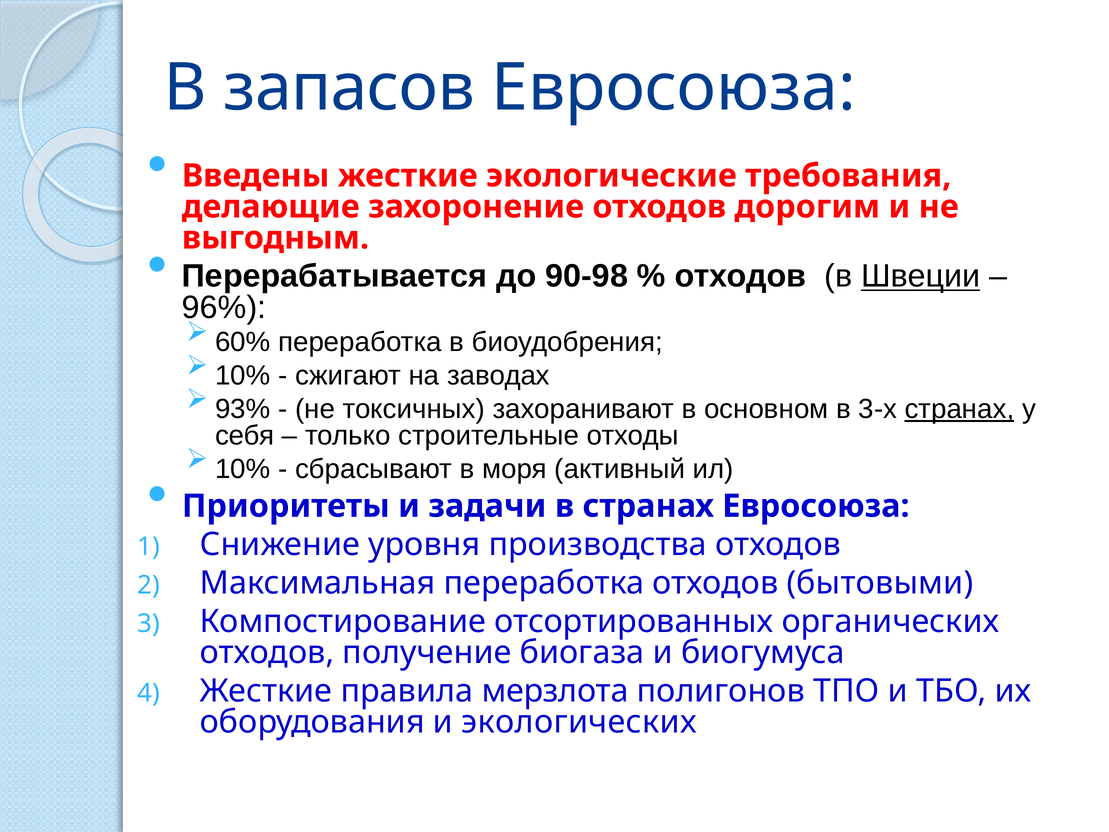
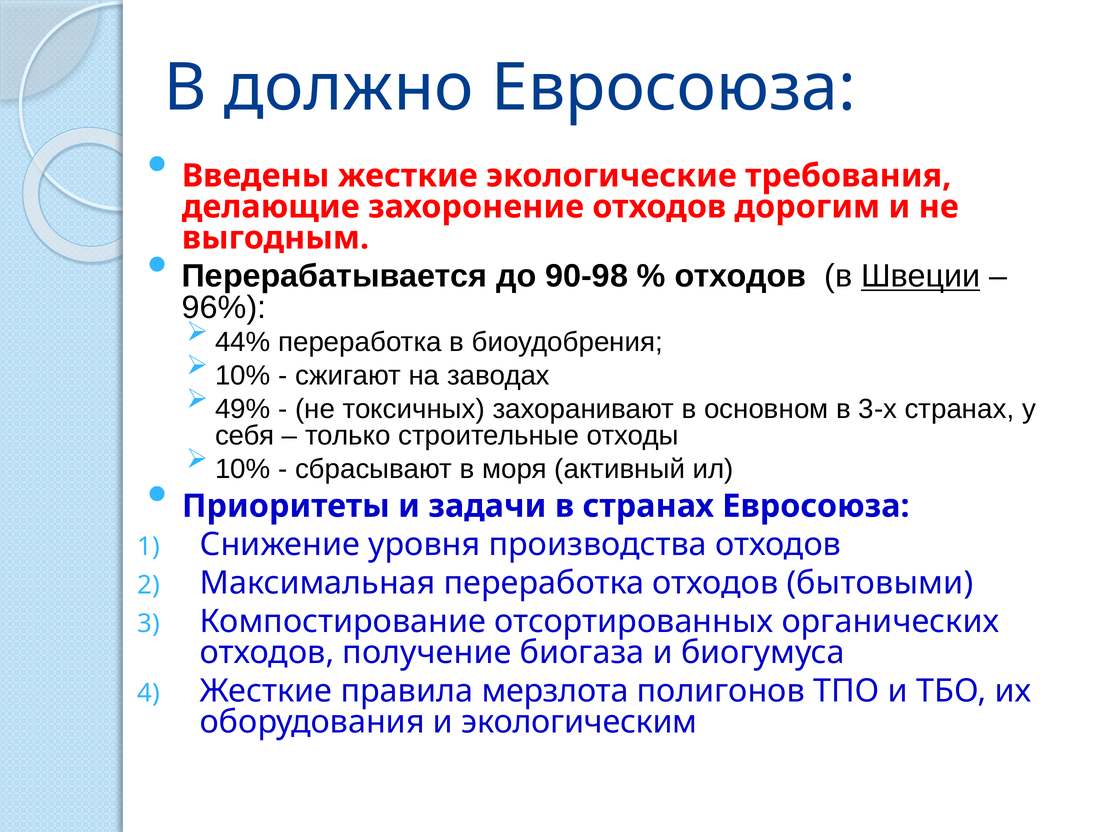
запасов: запасов -> должно
60%: 60% -> 44%
93%: 93% -> 49%
странах at (959, 409) underline: present -> none
экологических: экологических -> экологическим
